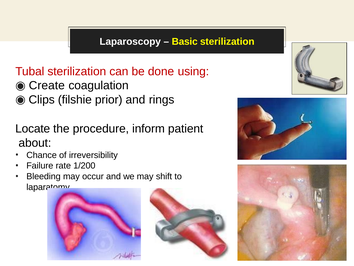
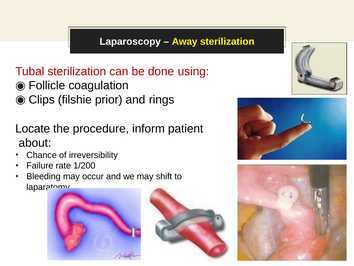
Basic: Basic -> Away
Create: Create -> Follicle
